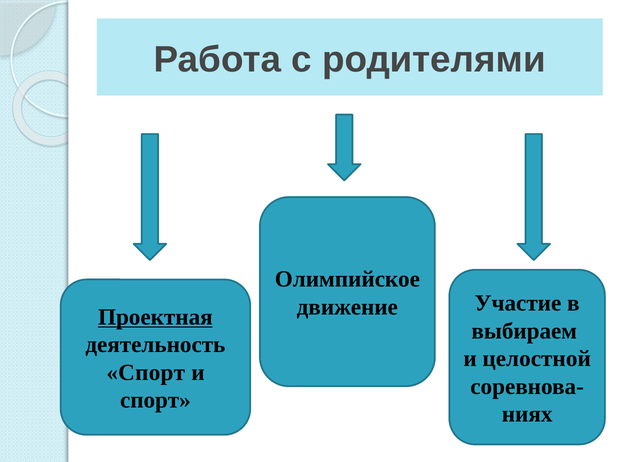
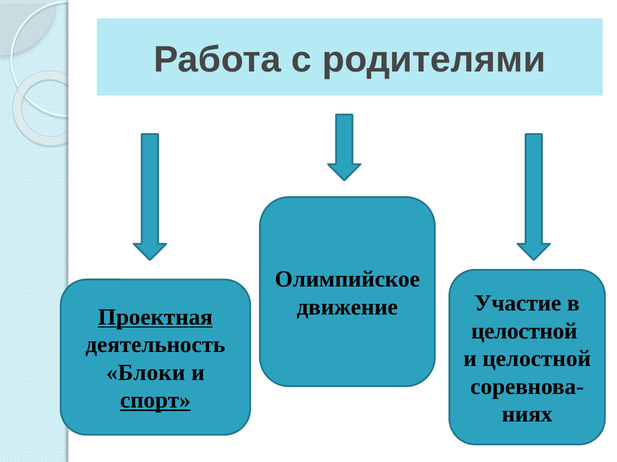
выбираем at (524, 332): выбираем -> целостной
Спорт at (146, 373): Спорт -> Блоки
спорт at (155, 401) underline: none -> present
